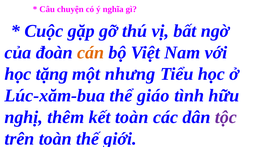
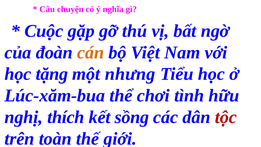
giáo: giáo -> chơi
thêm: thêm -> thích
kết toàn: toàn -> sồng
tộc colour: purple -> red
